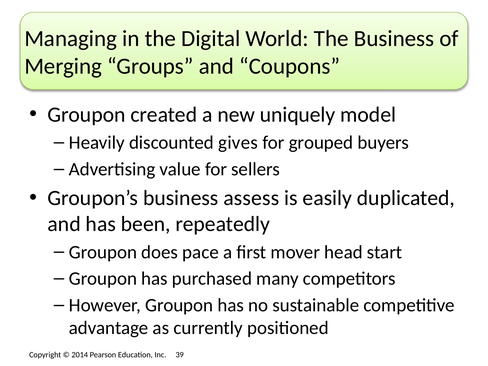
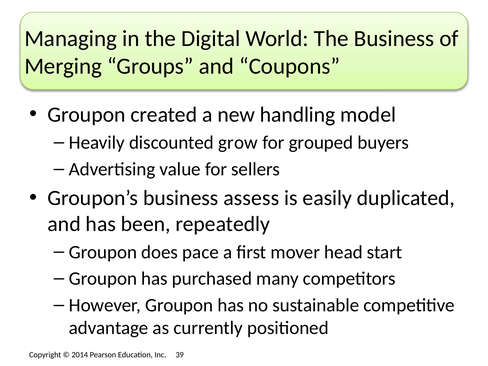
uniquely: uniquely -> handling
gives: gives -> grow
